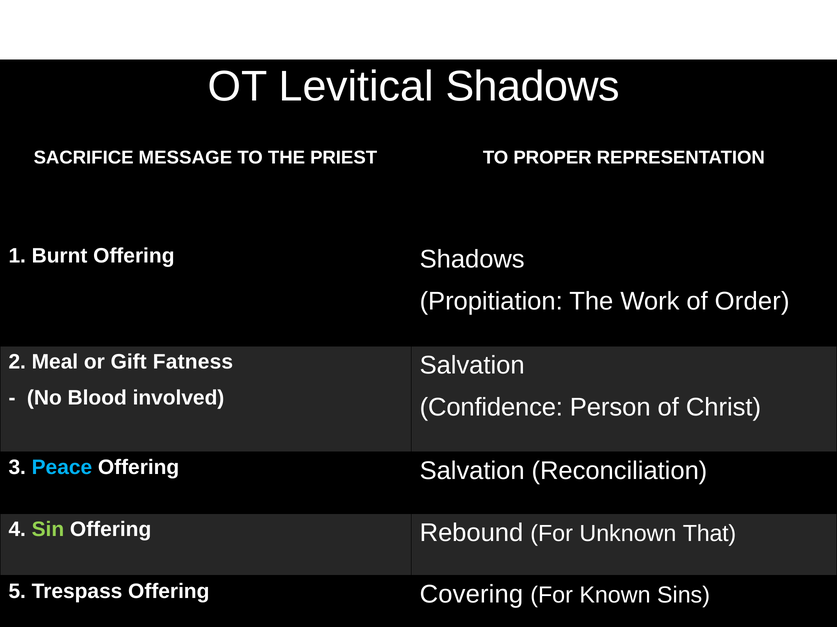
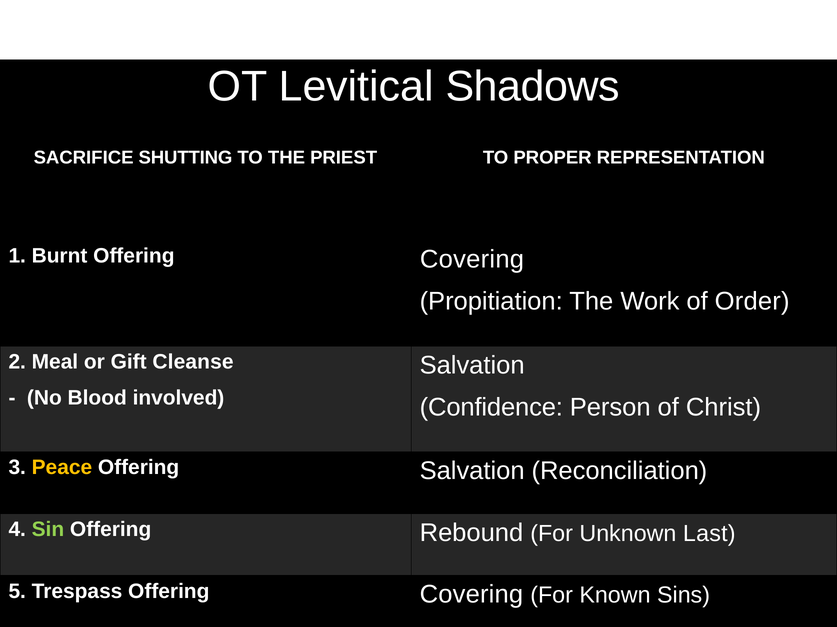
MESSAGE: MESSAGE -> SHUTTING
Burnt Offering Shadows: Shadows -> Covering
Fatness: Fatness -> Cleanse
Peace colour: light blue -> yellow
That: That -> Last
